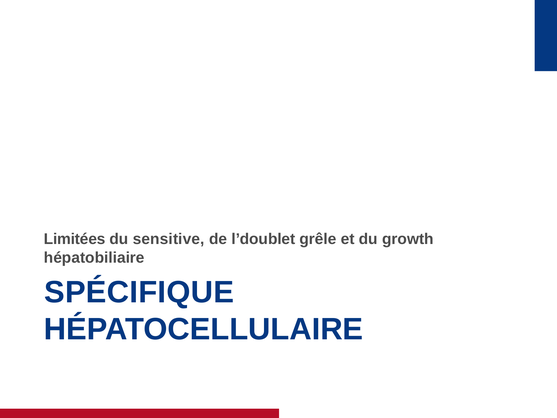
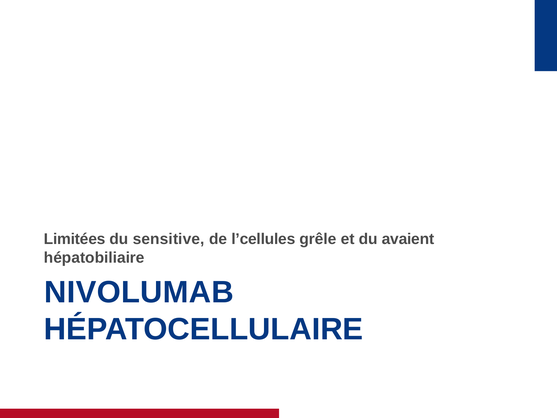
l’doublet: l’doublet -> l’cellules
growth: growth -> avaient
SPÉCIFIQUE: SPÉCIFIQUE -> NIVOLUMAB
